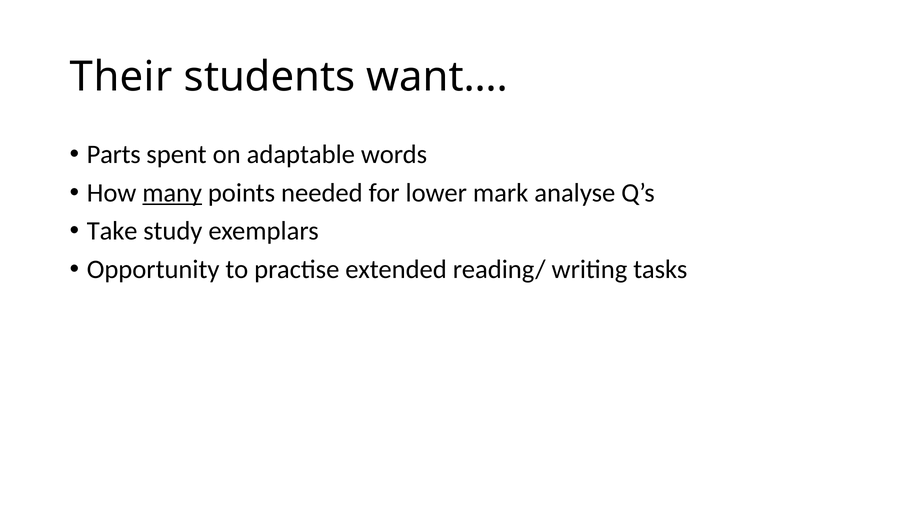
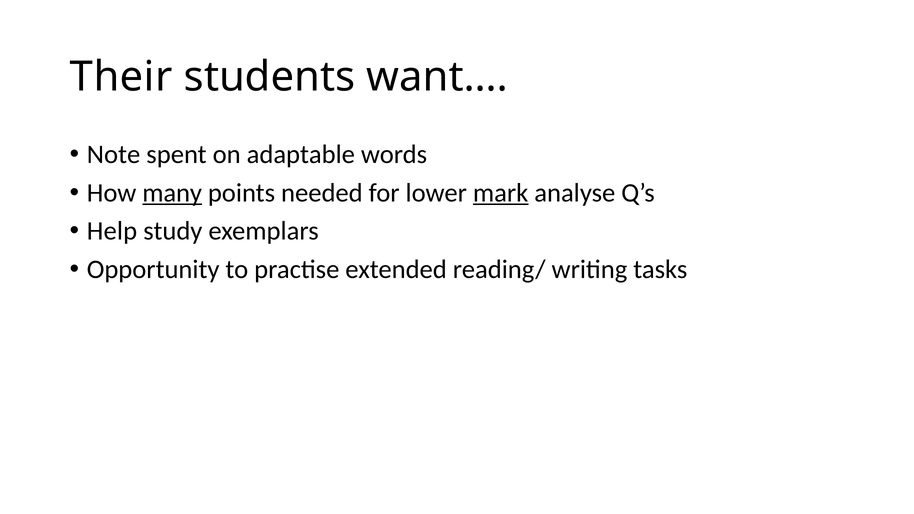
Parts: Parts -> Note
mark underline: none -> present
Take: Take -> Help
